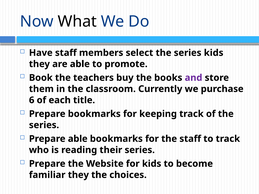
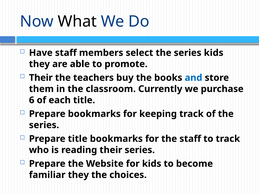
Book at (41, 78): Book -> Their
and colour: purple -> blue
Prepare able: able -> title
